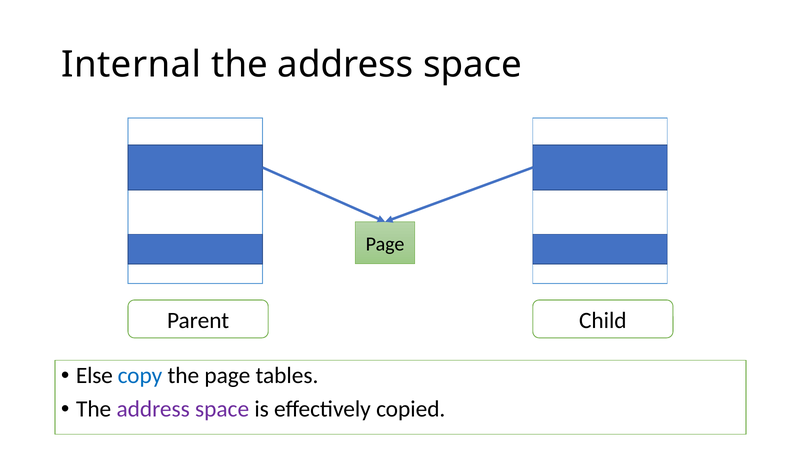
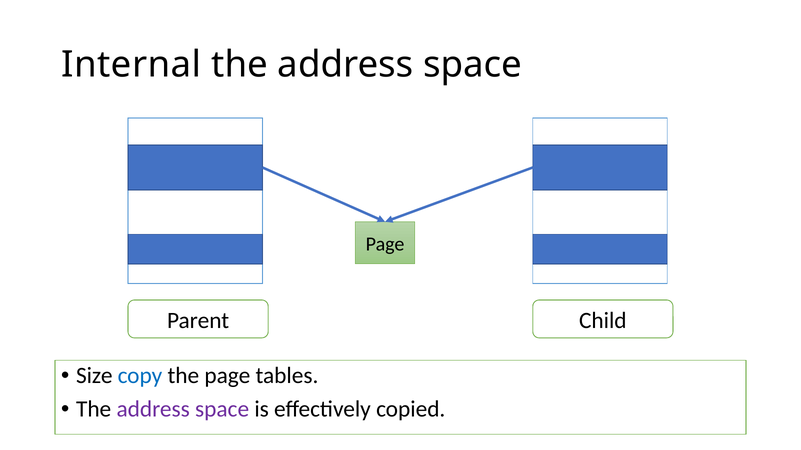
Else: Else -> Size
